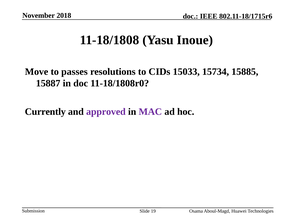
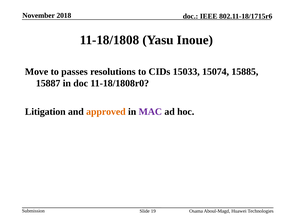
15734: 15734 -> 15074
Currently: Currently -> Litigation
approved colour: purple -> orange
